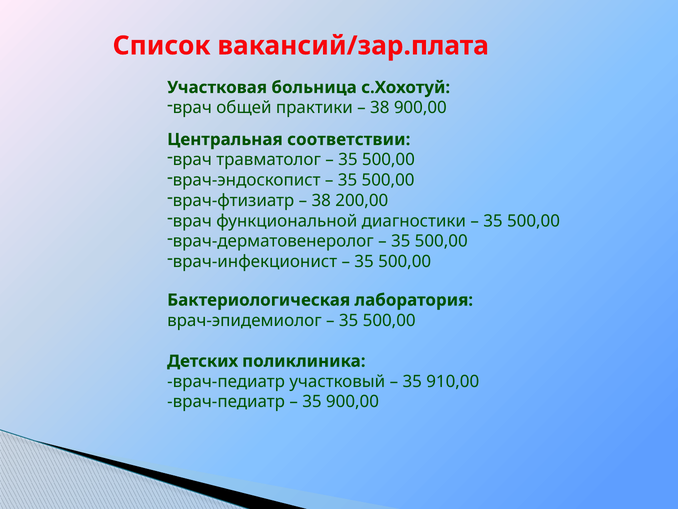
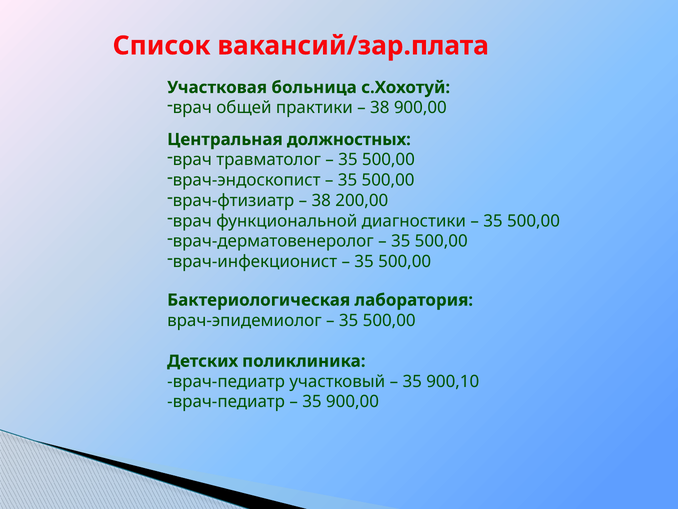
соответствии: соответствии -> должностных
910,00: 910,00 -> 900,10
